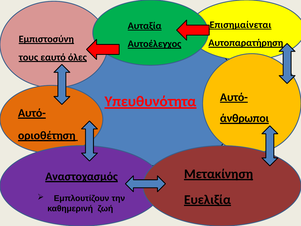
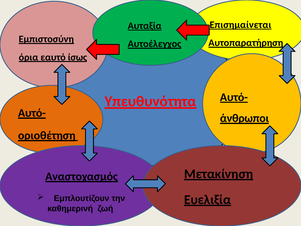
τους: τους -> όρια
όλες: όλες -> ίσως
